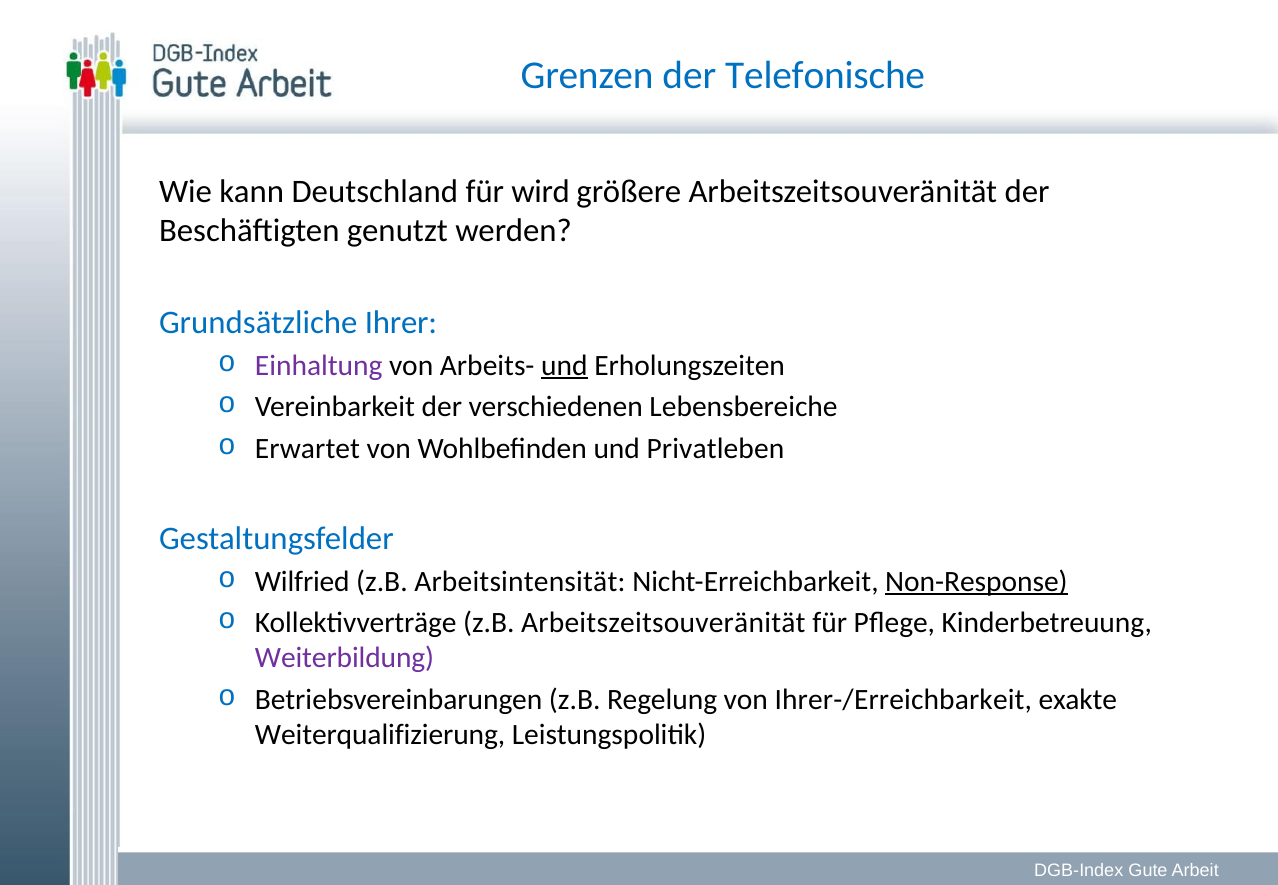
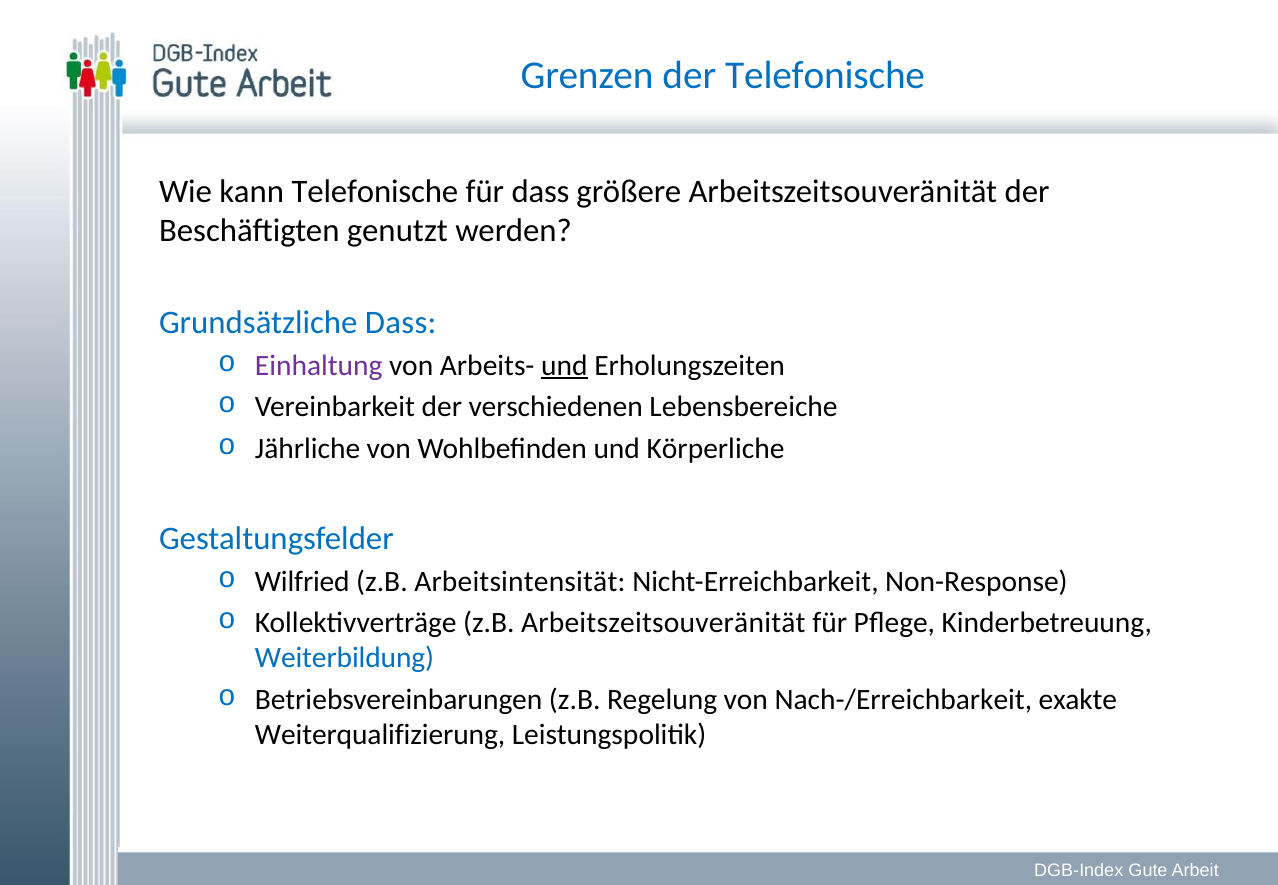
kann Deutschland: Deutschland -> Telefonische
für wird: wird -> dass
Grundsätzliche Ihrer: Ihrer -> Dass
Erwartet: Erwartet -> Jährliche
Privatleben: Privatleben -> Körperliche
Non-Response underline: present -> none
Weiterbildung colour: purple -> blue
Ihrer-/Erreichbarkeit: Ihrer-/Erreichbarkeit -> Nach-/Erreichbarkeit
